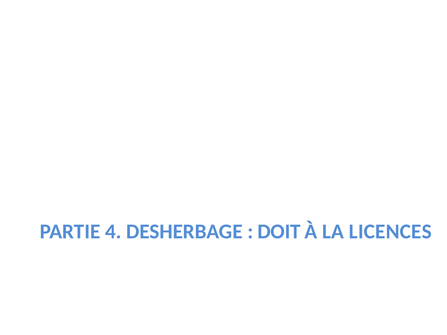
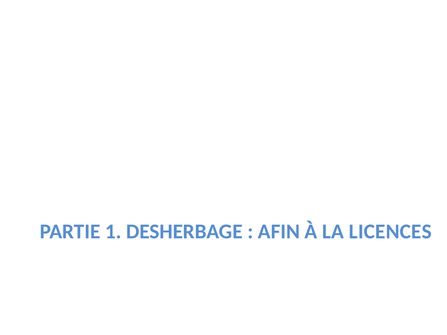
4: 4 -> 1
DOIT: DOIT -> AFIN
